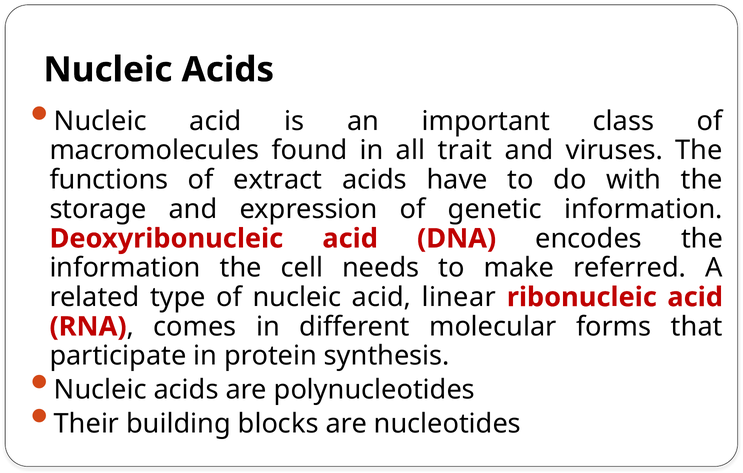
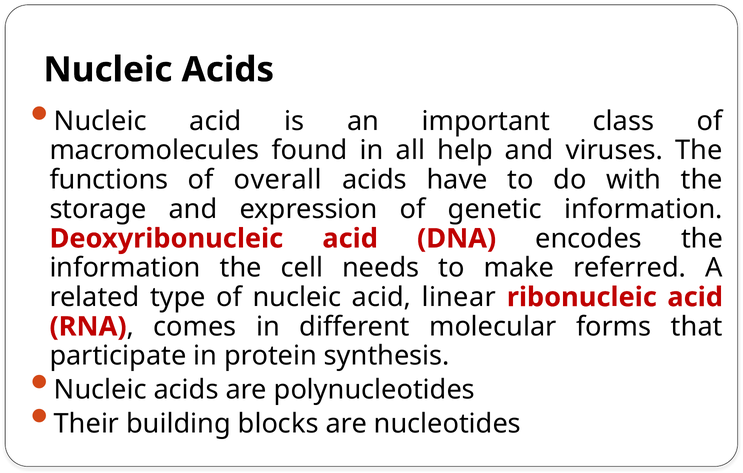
trait: trait -> help
extract: extract -> overall
